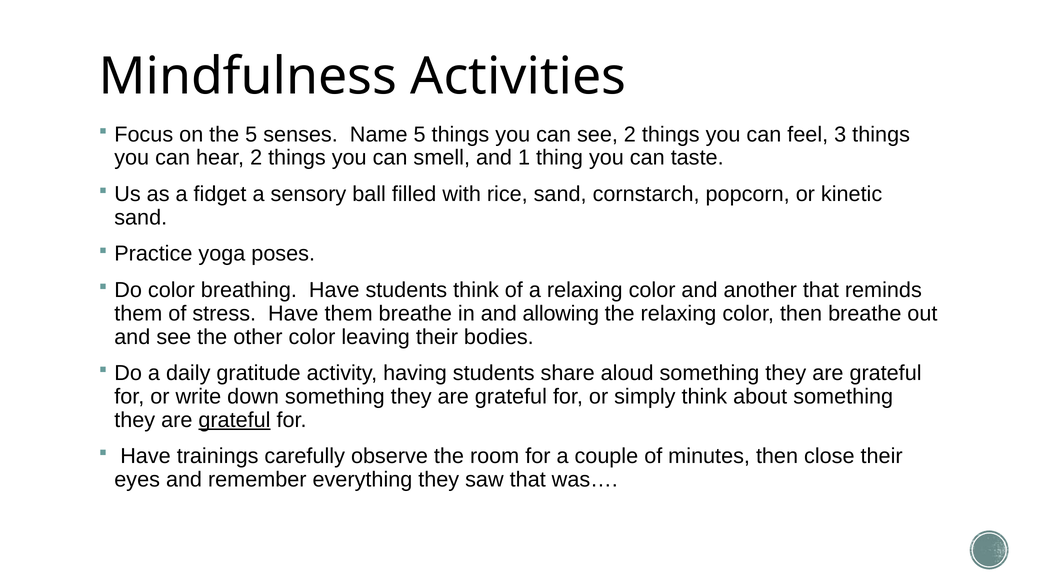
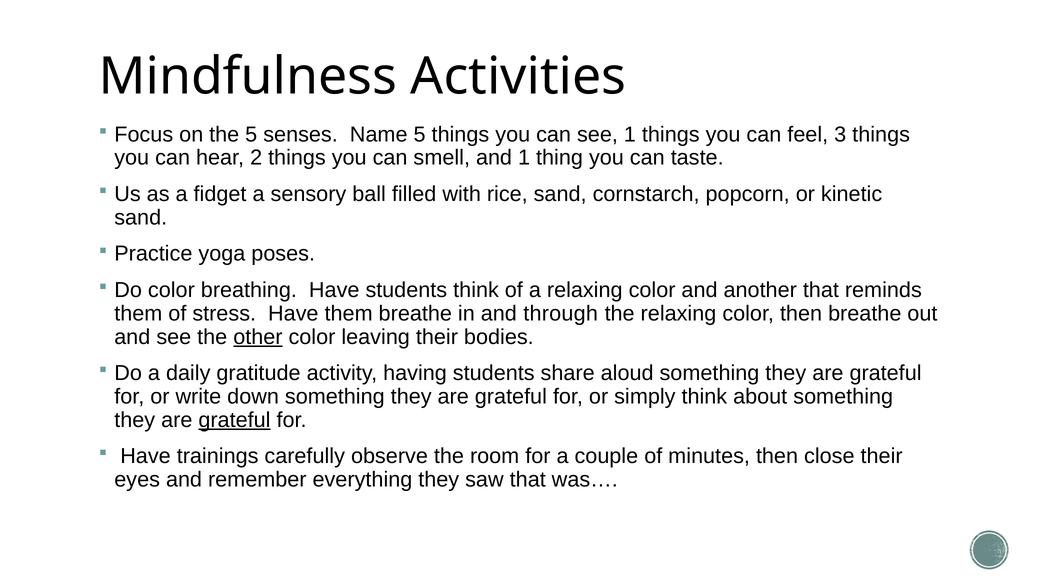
see 2: 2 -> 1
allowing: allowing -> through
other underline: none -> present
